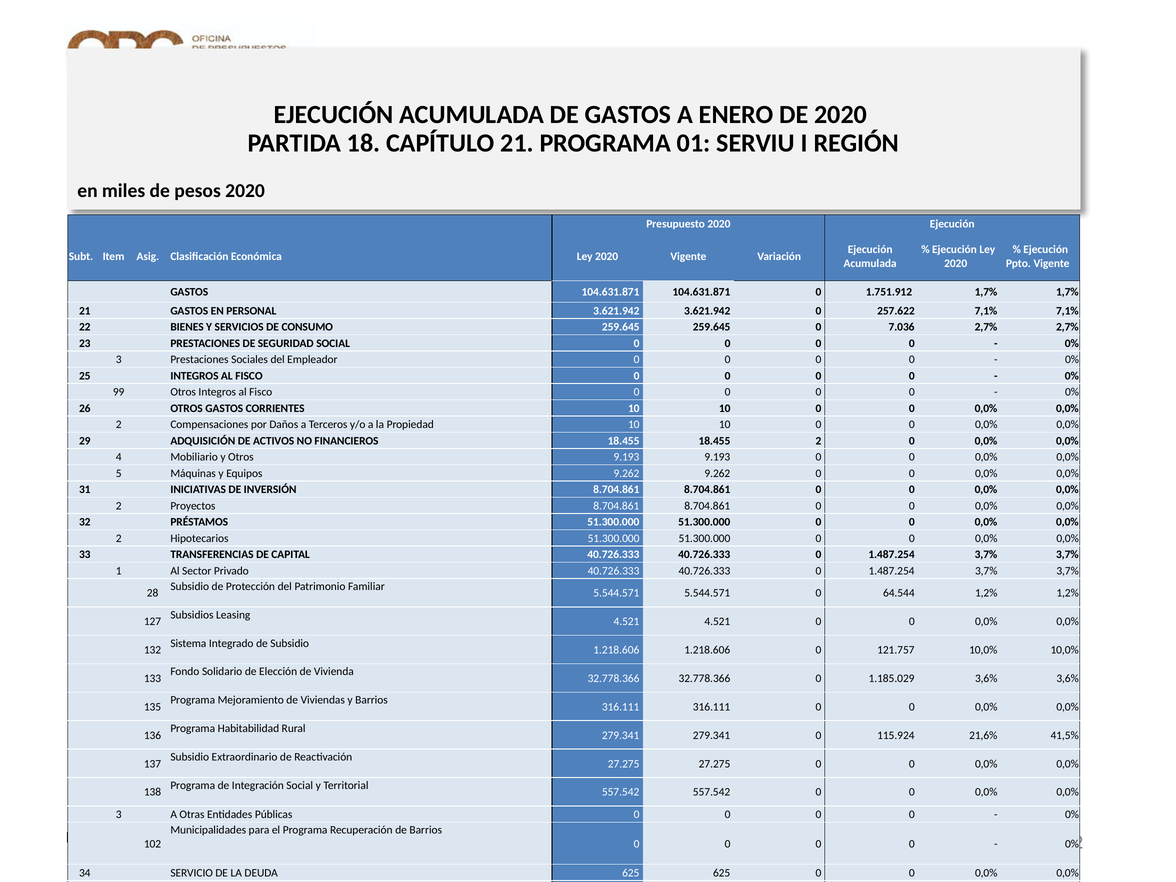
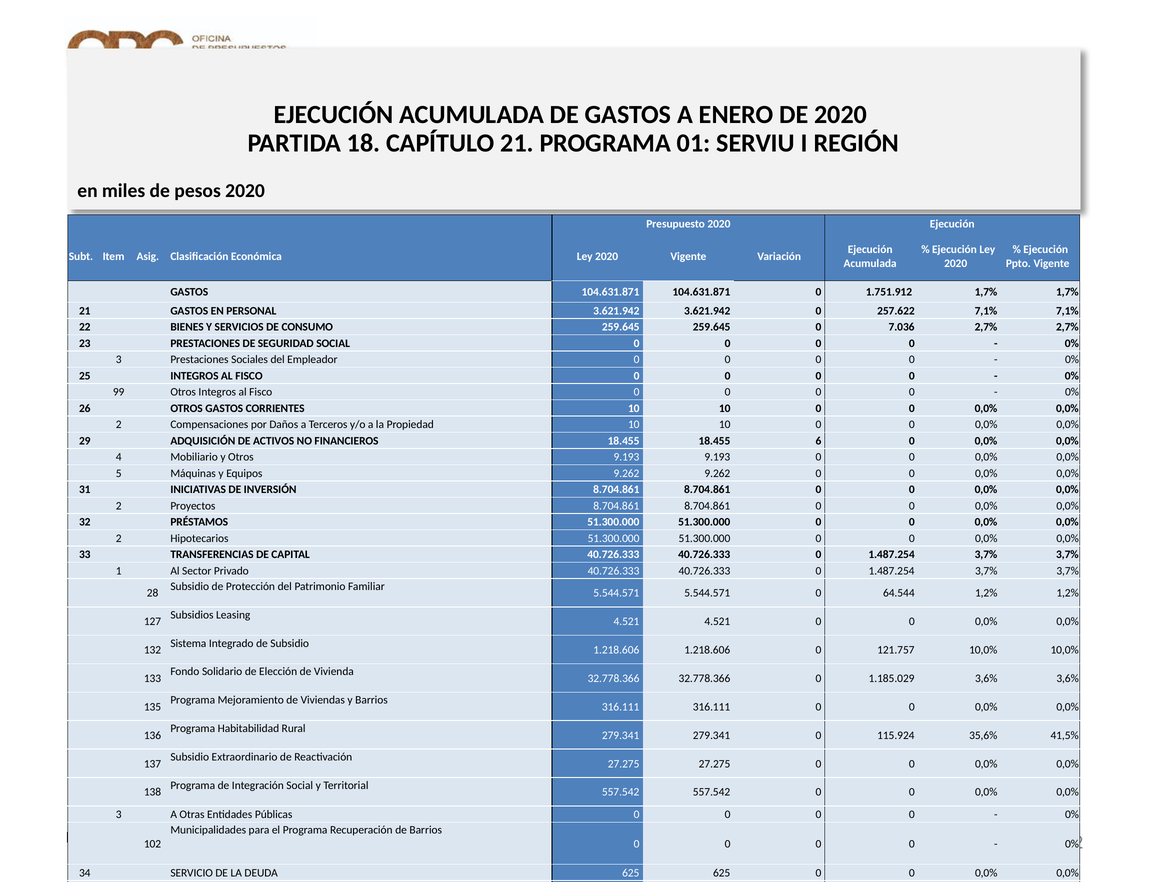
18.455 2: 2 -> 6
21,6%: 21,6% -> 35,6%
